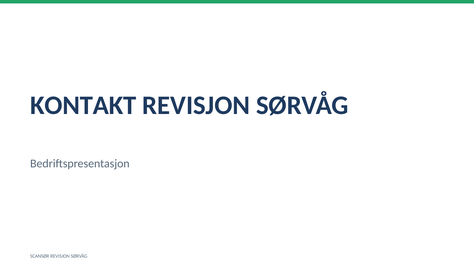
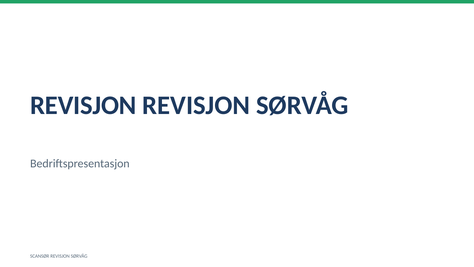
KONTAKT at (83, 105): KONTAKT -> REVISJON
